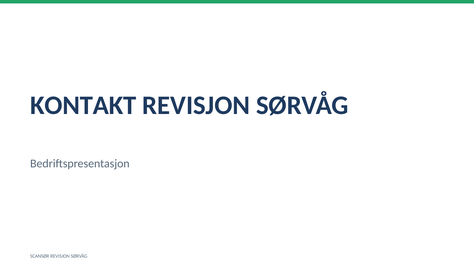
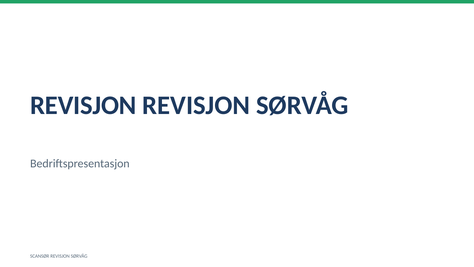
KONTAKT at (83, 105): KONTAKT -> REVISJON
